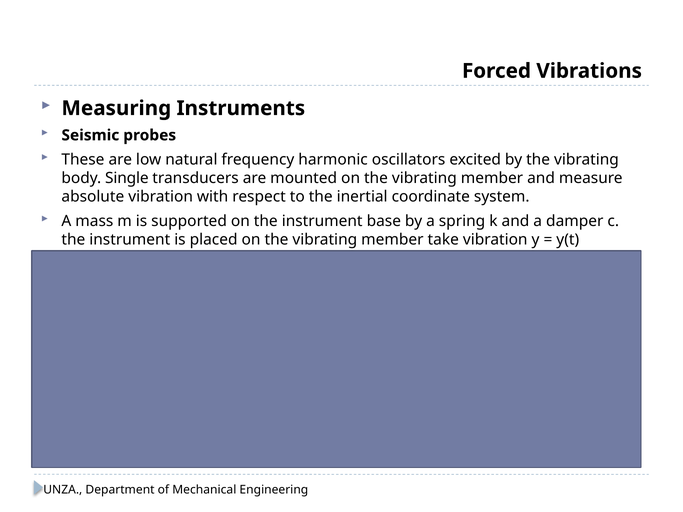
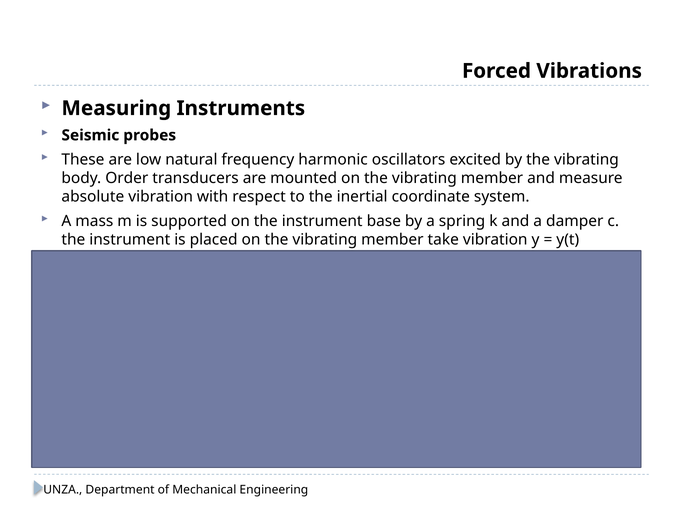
Single: Single -> Order
